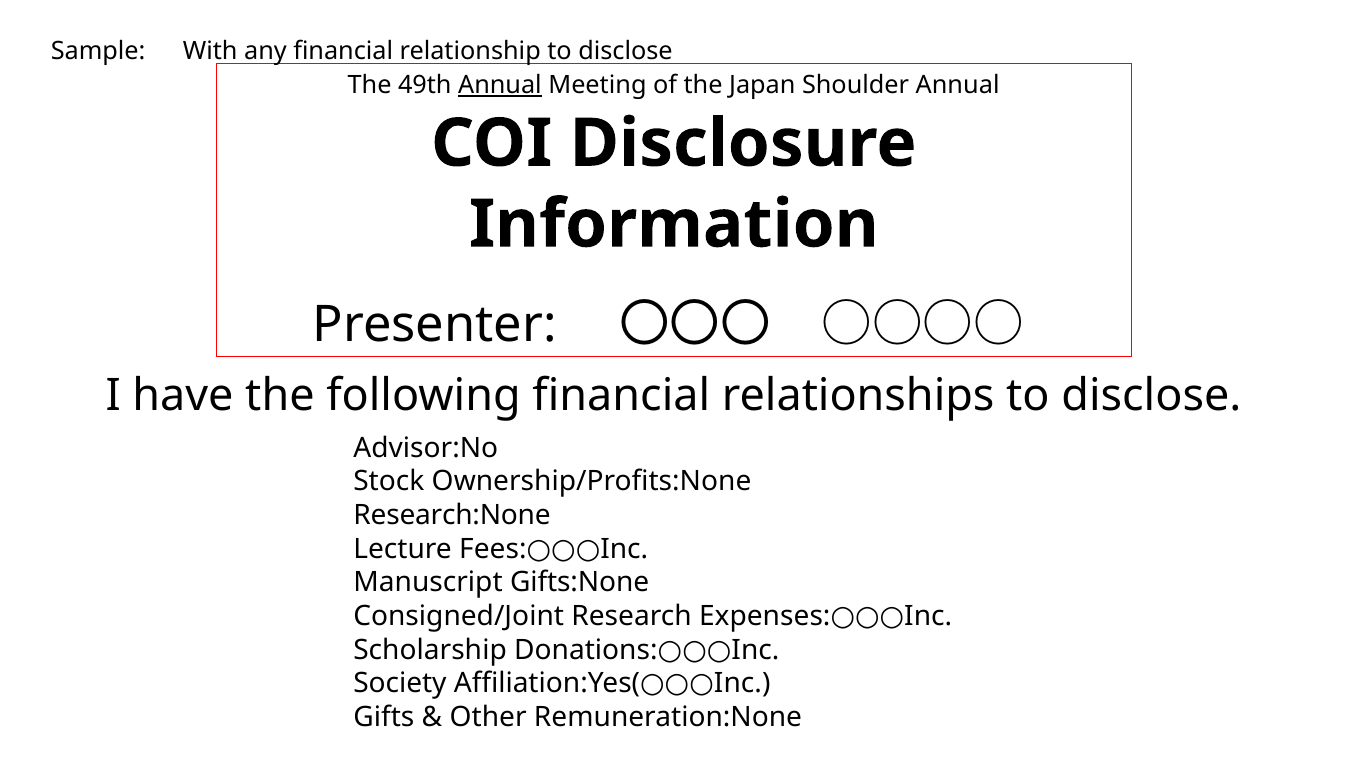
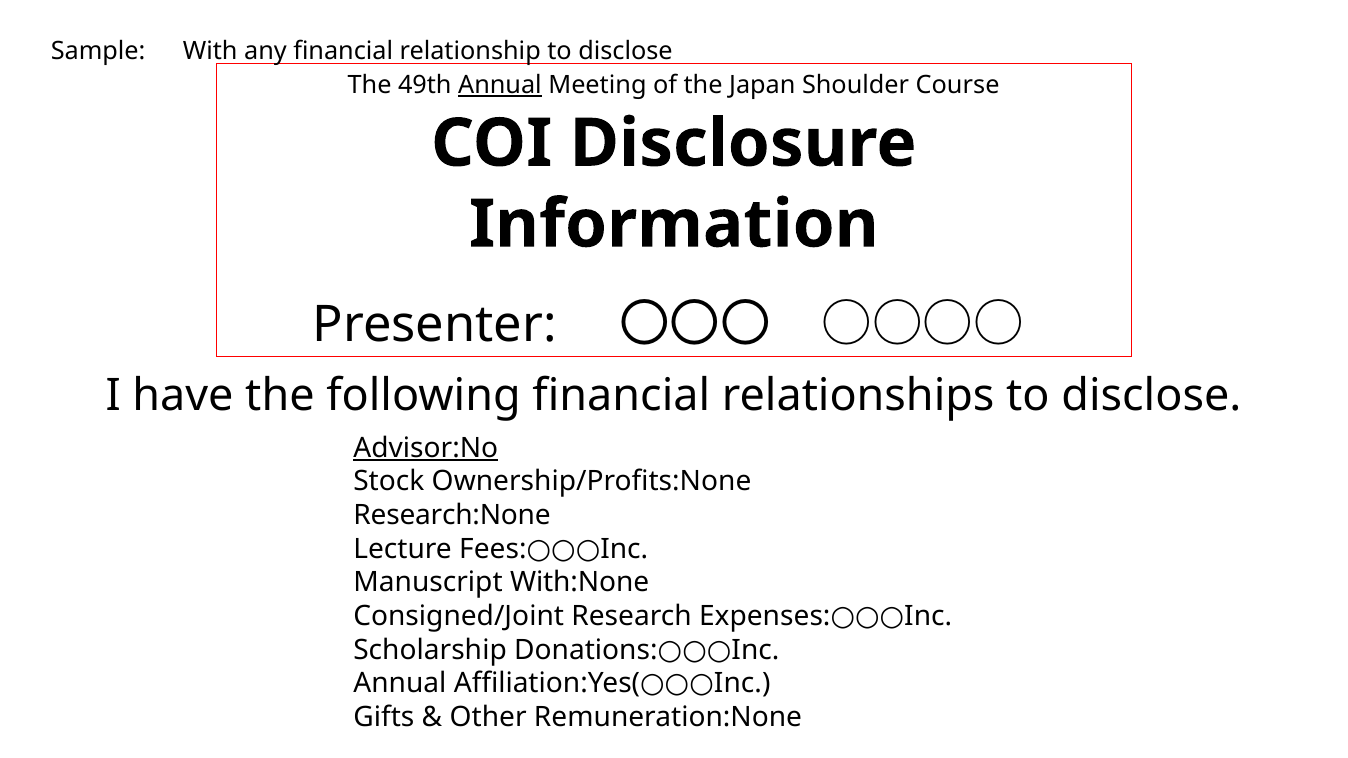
Shoulder Annual: Annual -> Course
Advisor:No underline: none -> present
Gifts:None: Gifts:None -> With:None
Society at (400, 684): Society -> Annual
